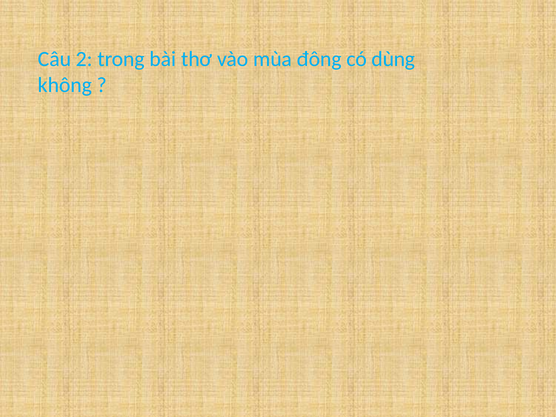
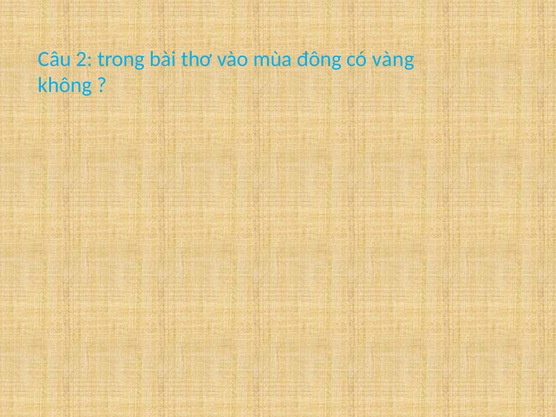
dùng: dùng -> vàng
